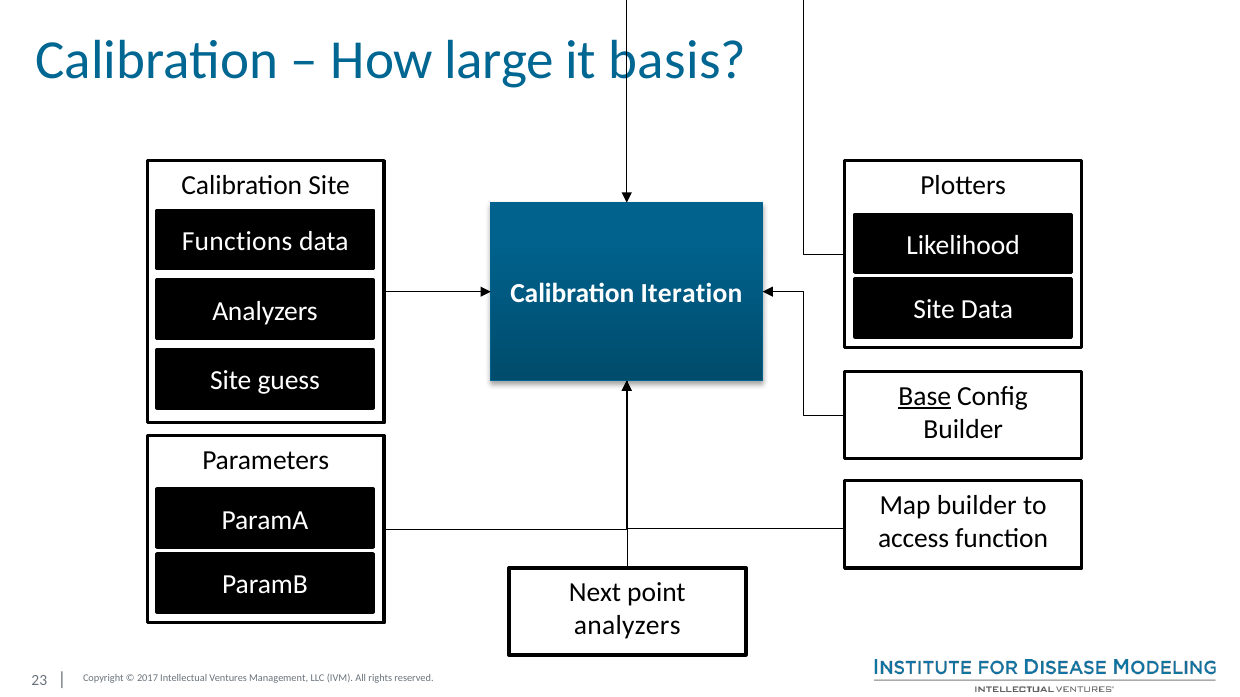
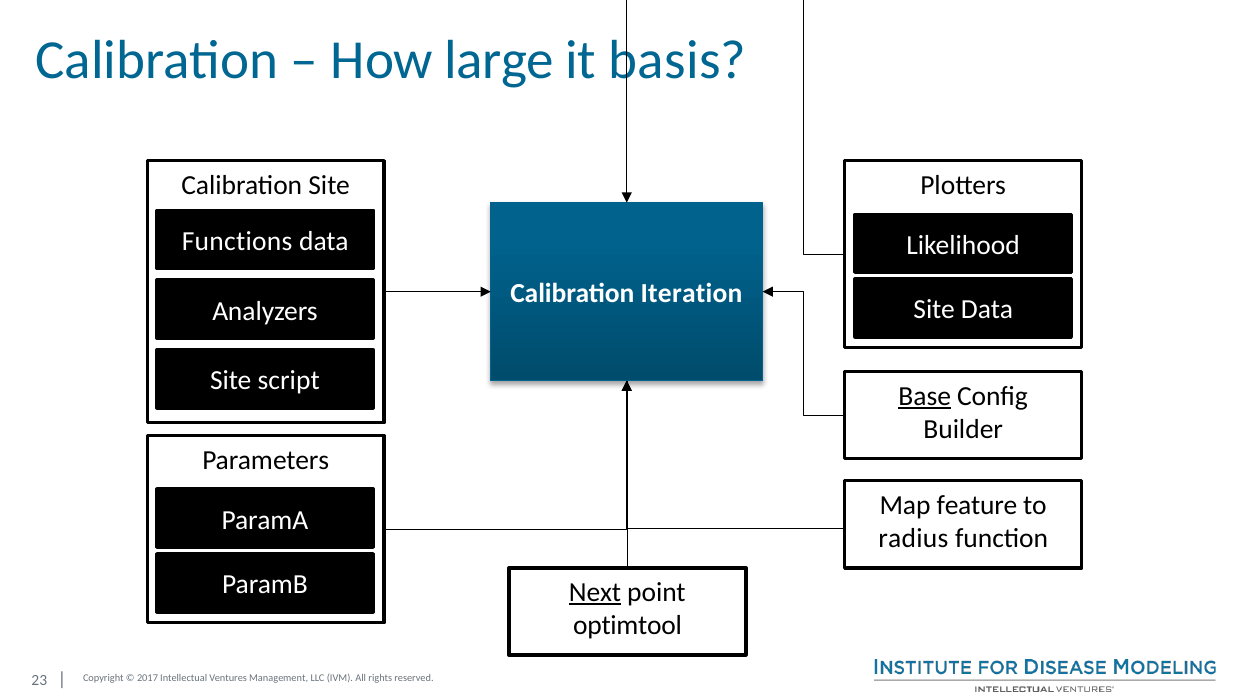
guess: guess -> script
Map builder: builder -> feature
access: access -> radius
Next underline: none -> present
analyzers at (627, 626): analyzers -> optimtool
